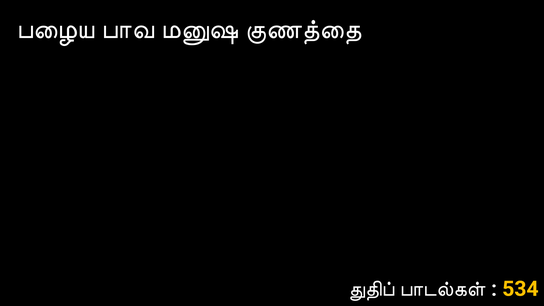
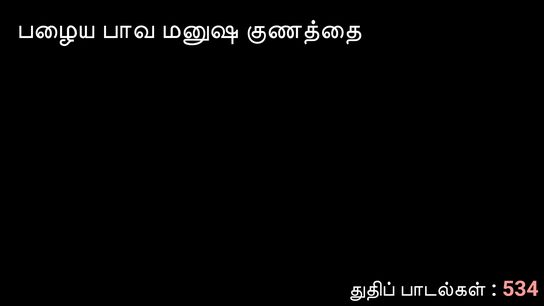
534 colour: yellow -> pink
